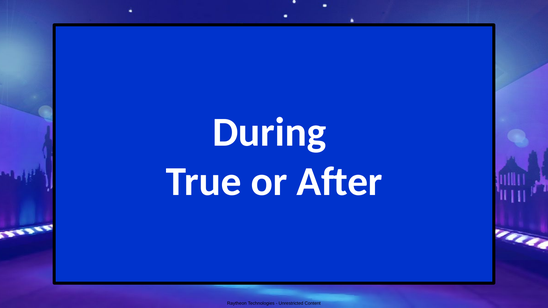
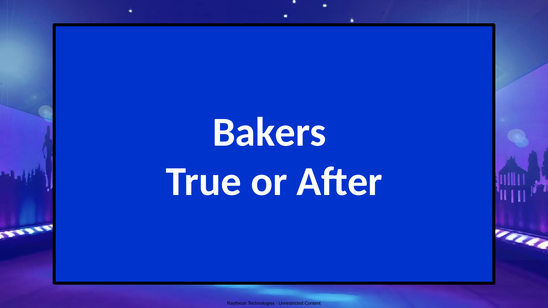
During: During -> Bakers
